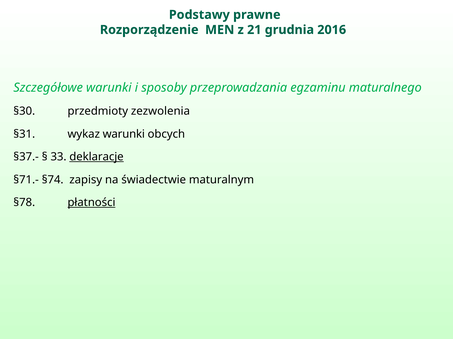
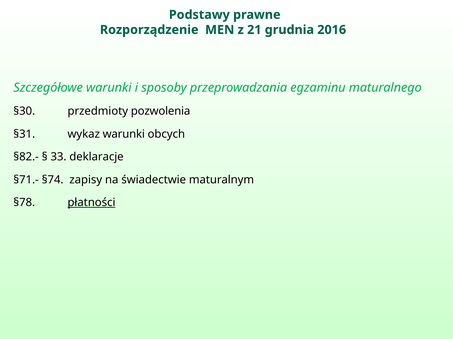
zezwolenia: zezwolenia -> pozwolenia
§37.-: §37.- -> §82.-
deklaracje underline: present -> none
